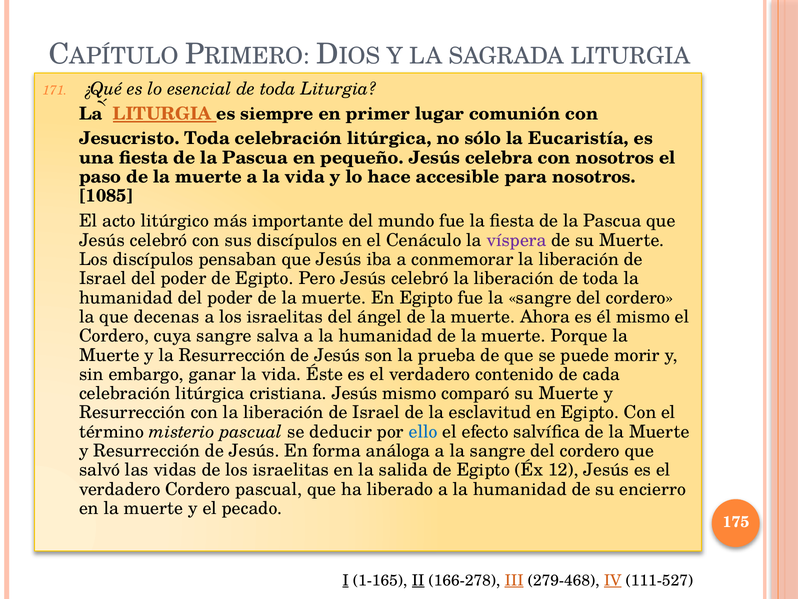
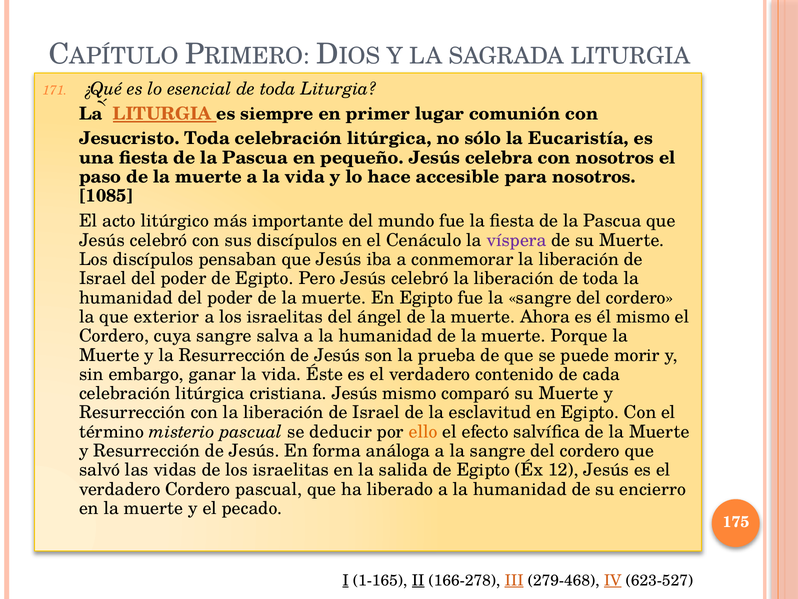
decenas: decenas -> exterior
ello colour: blue -> orange
111-527: 111-527 -> 623-527
